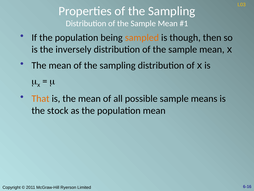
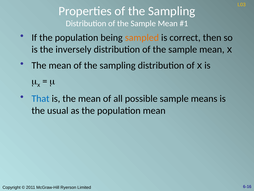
though: though -> correct
That colour: orange -> blue
stock: stock -> usual
